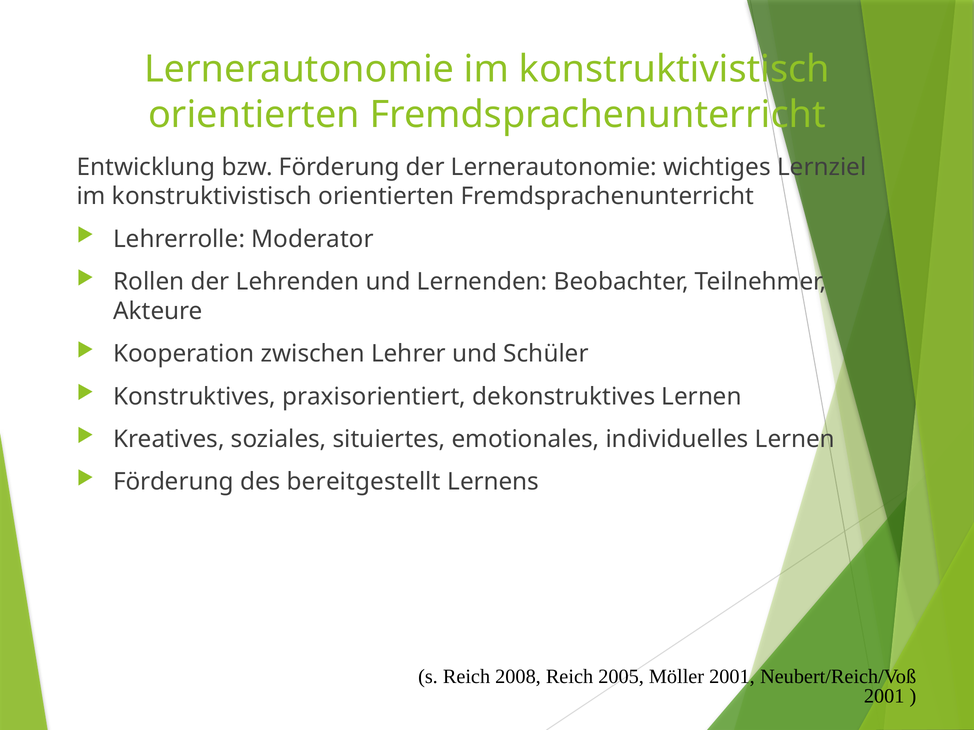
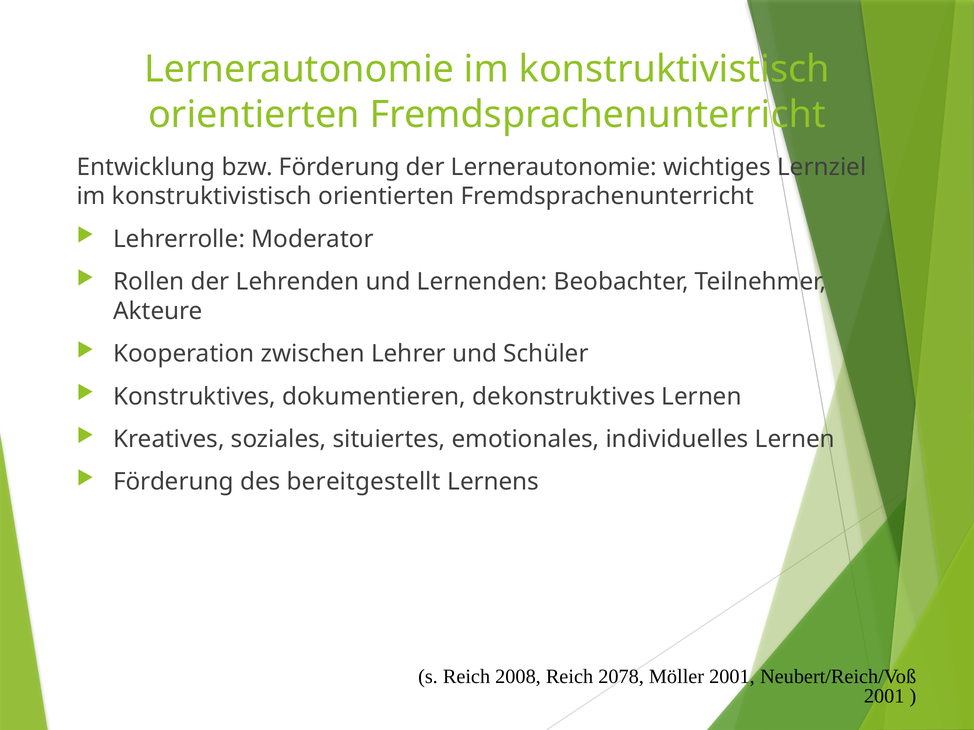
praxisorientiert: praxisorientiert -> dokumentieren
2005: 2005 -> 2078
